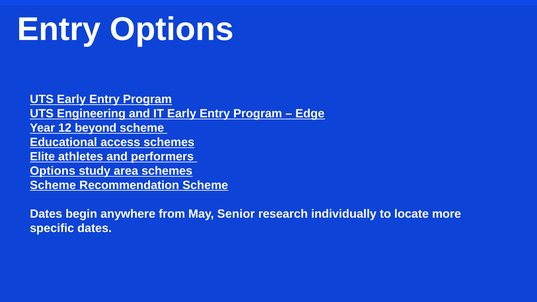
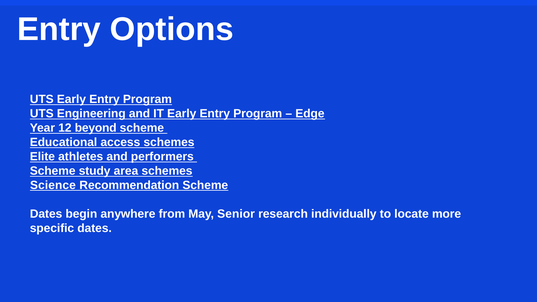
Options at (53, 171): Options -> Scheme
Scheme at (53, 185): Scheme -> Science
